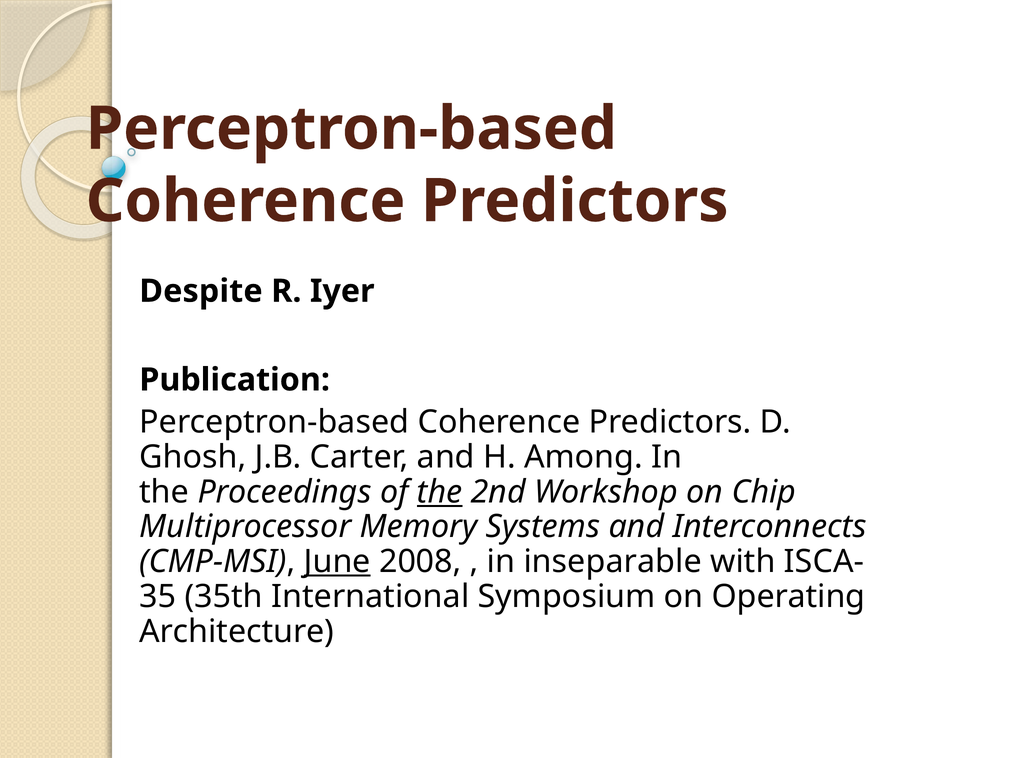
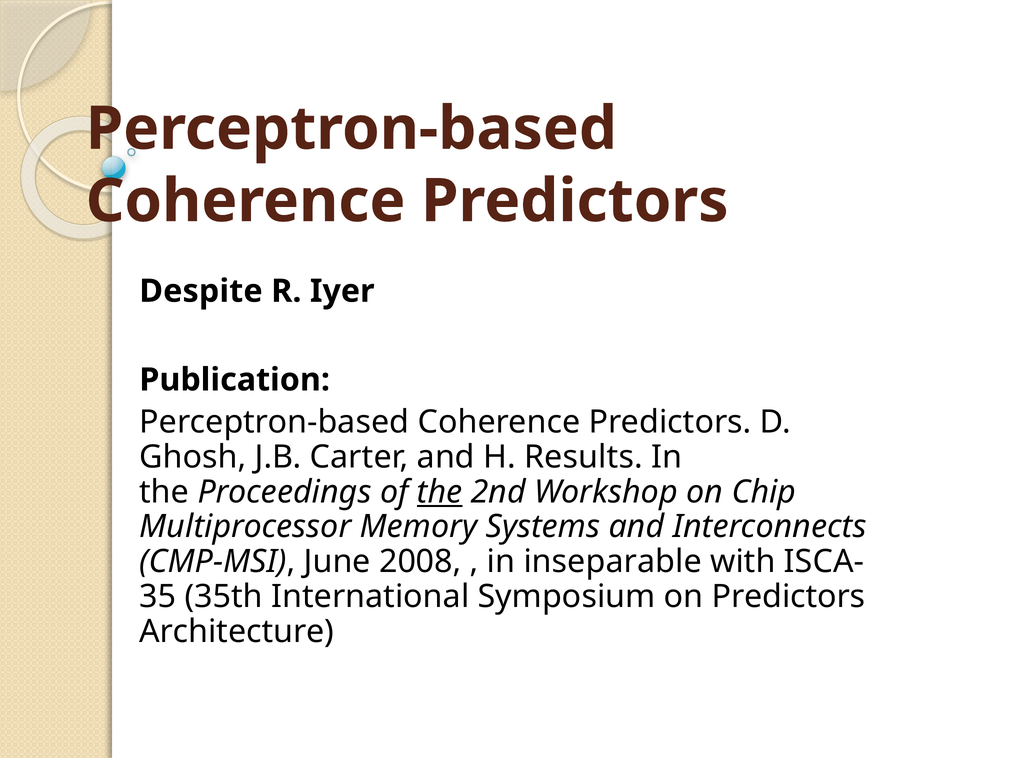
Among: Among -> Results
June underline: present -> none
on Operating: Operating -> Predictors
